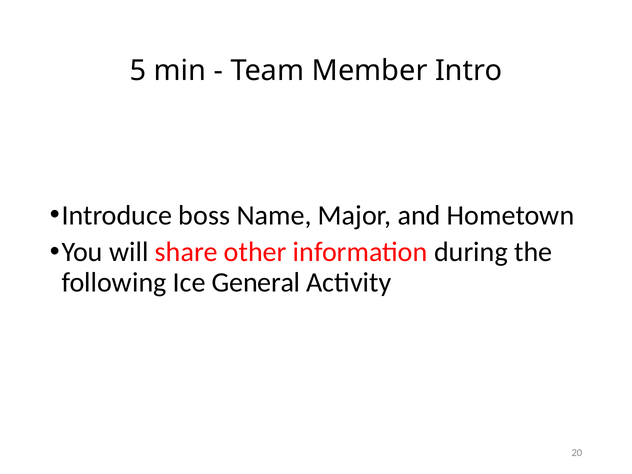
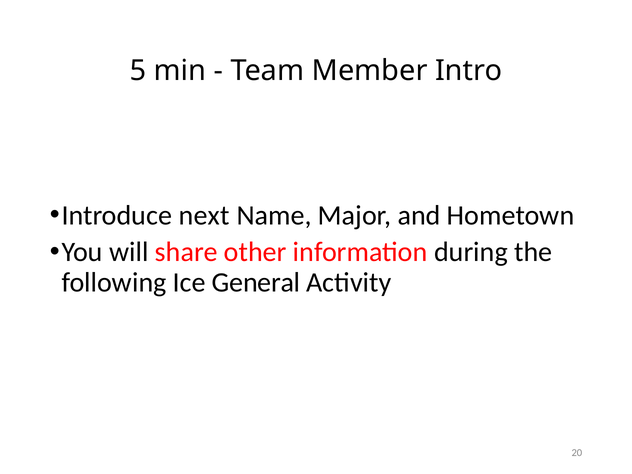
boss: boss -> next
